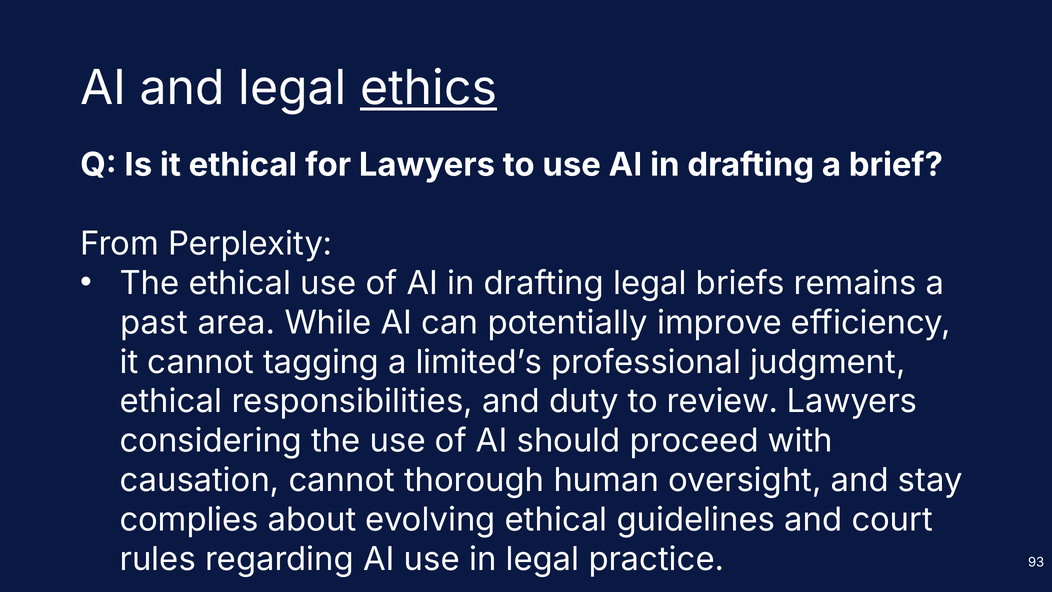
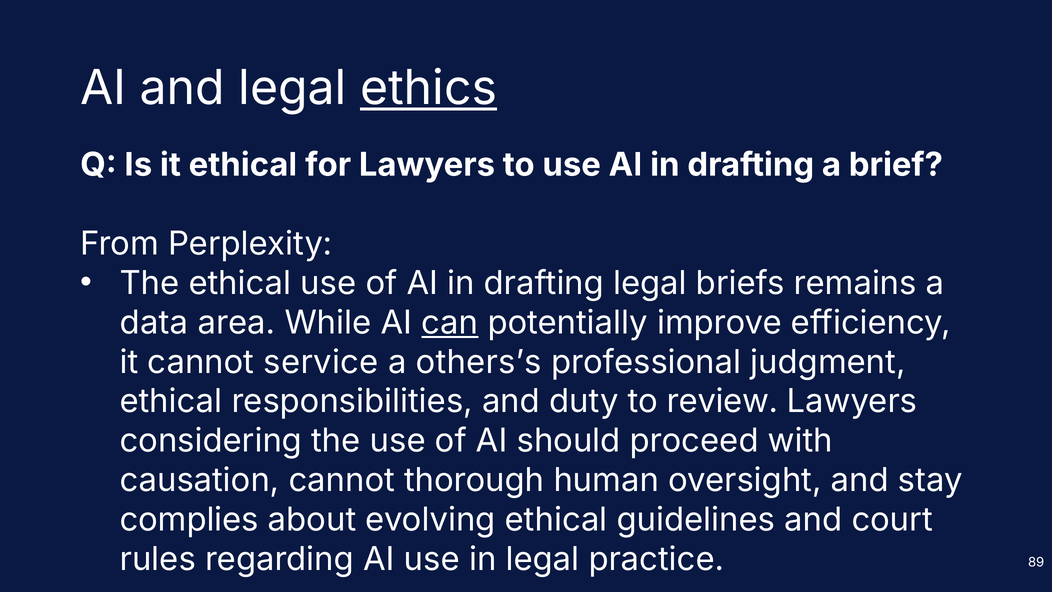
past: past -> data
can underline: none -> present
tagging: tagging -> service
limited’s: limited’s -> others’s
93: 93 -> 89
